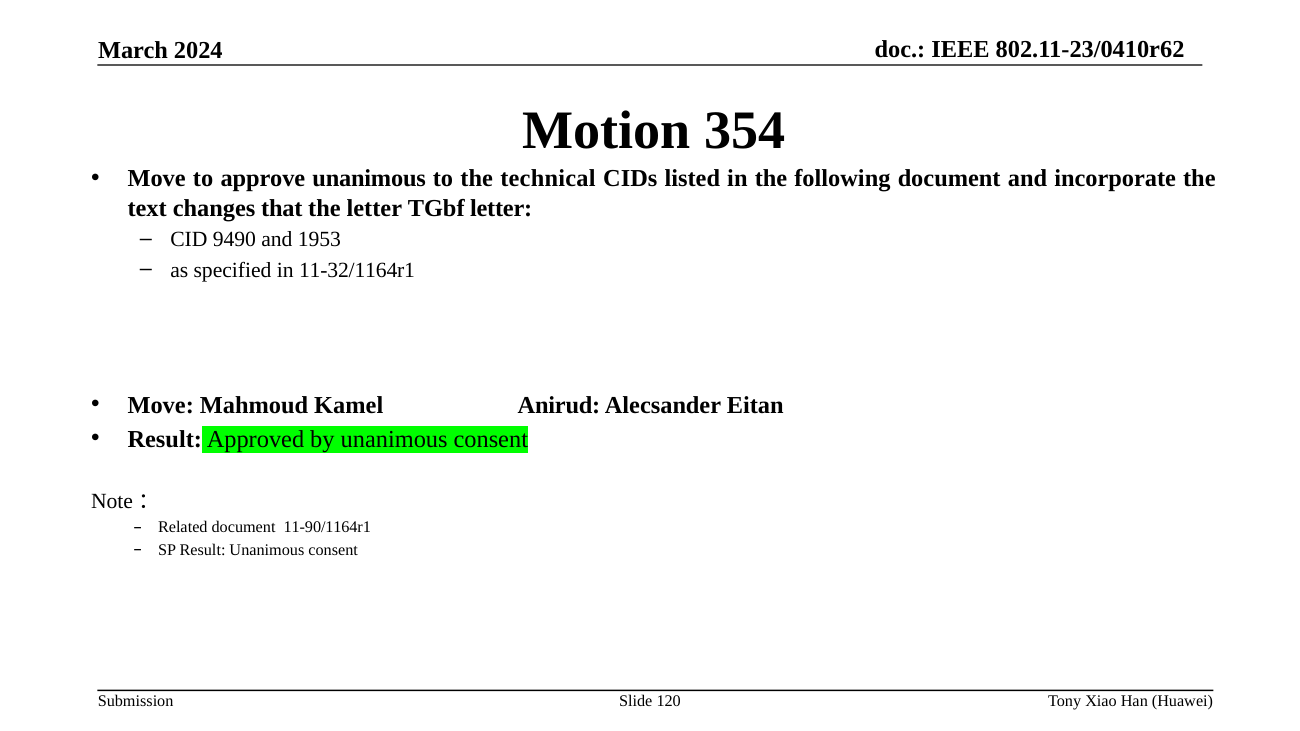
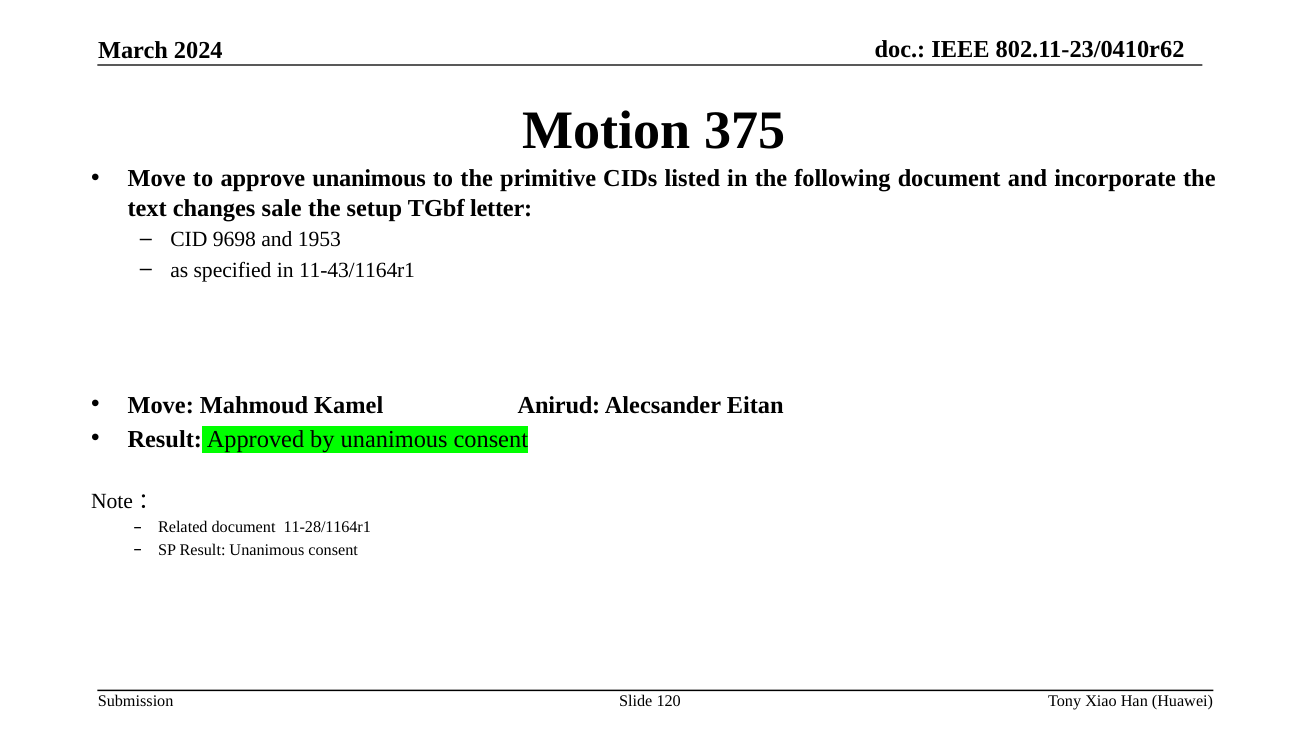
354: 354 -> 375
technical: technical -> primitive
that: that -> sale
the letter: letter -> setup
9490: 9490 -> 9698
11-32/1164r1: 11-32/1164r1 -> 11-43/1164r1
11-90/1164r1: 11-90/1164r1 -> 11-28/1164r1
